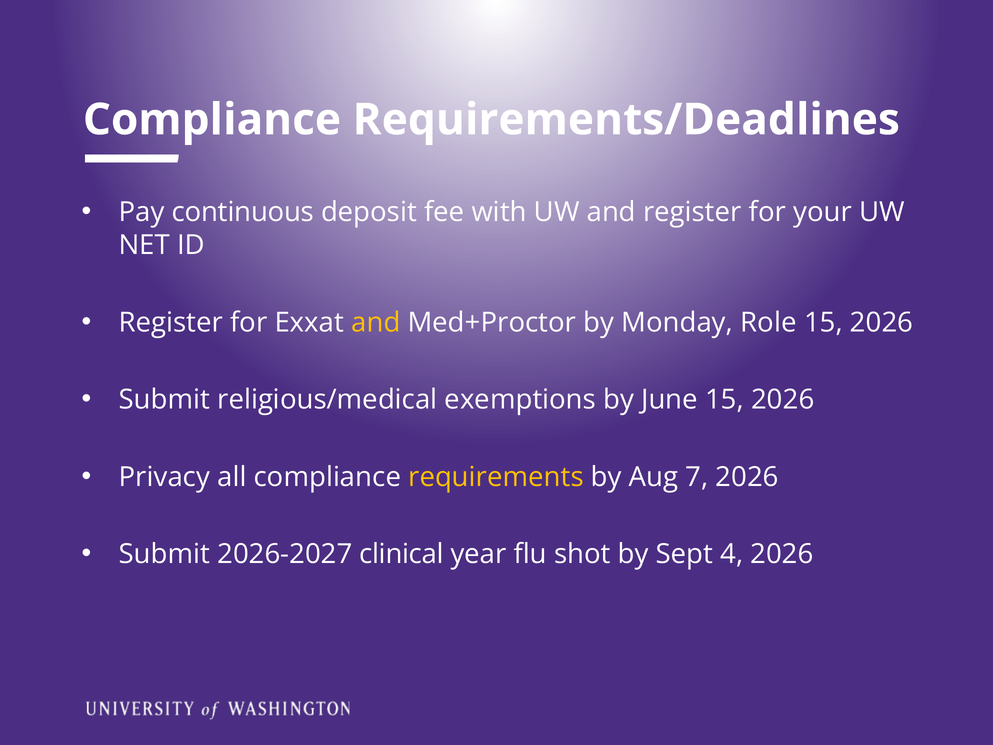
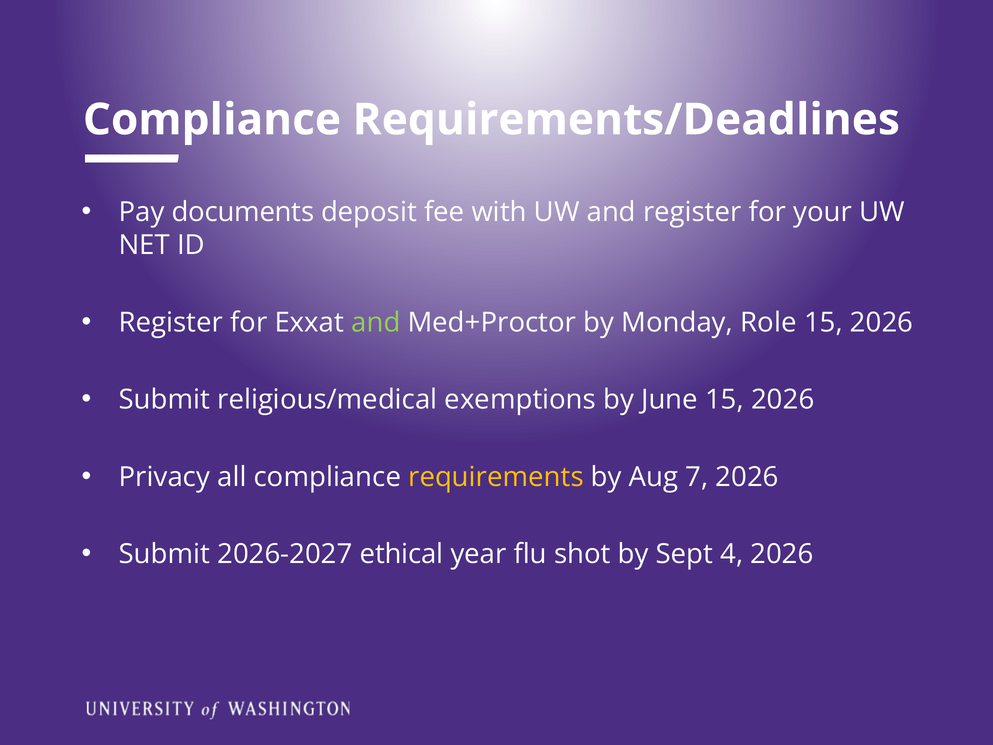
continuous: continuous -> documents
and at (376, 322) colour: yellow -> light green
clinical: clinical -> ethical
